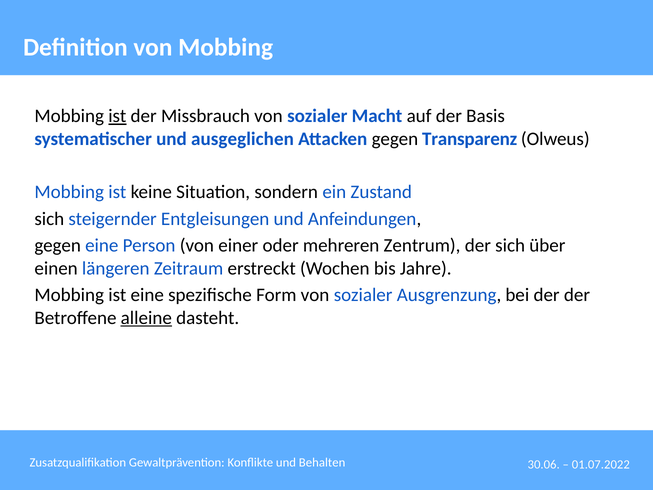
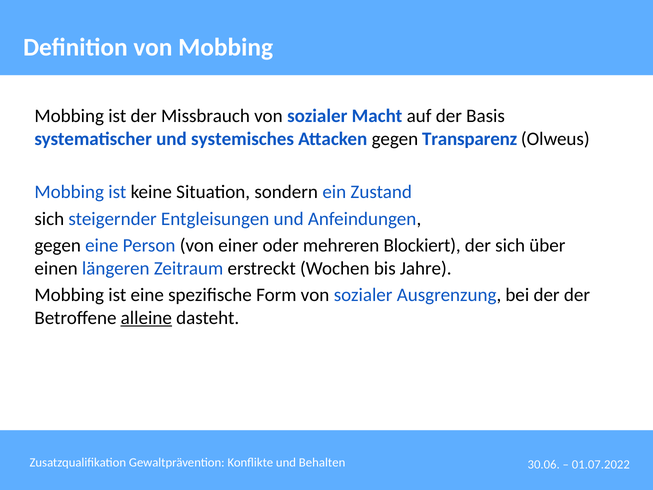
ist at (117, 116) underline: present -> none
ausgeglichen: ausgeglichen -> systemisches
Zentrum: Zentrum -> Blockiert
